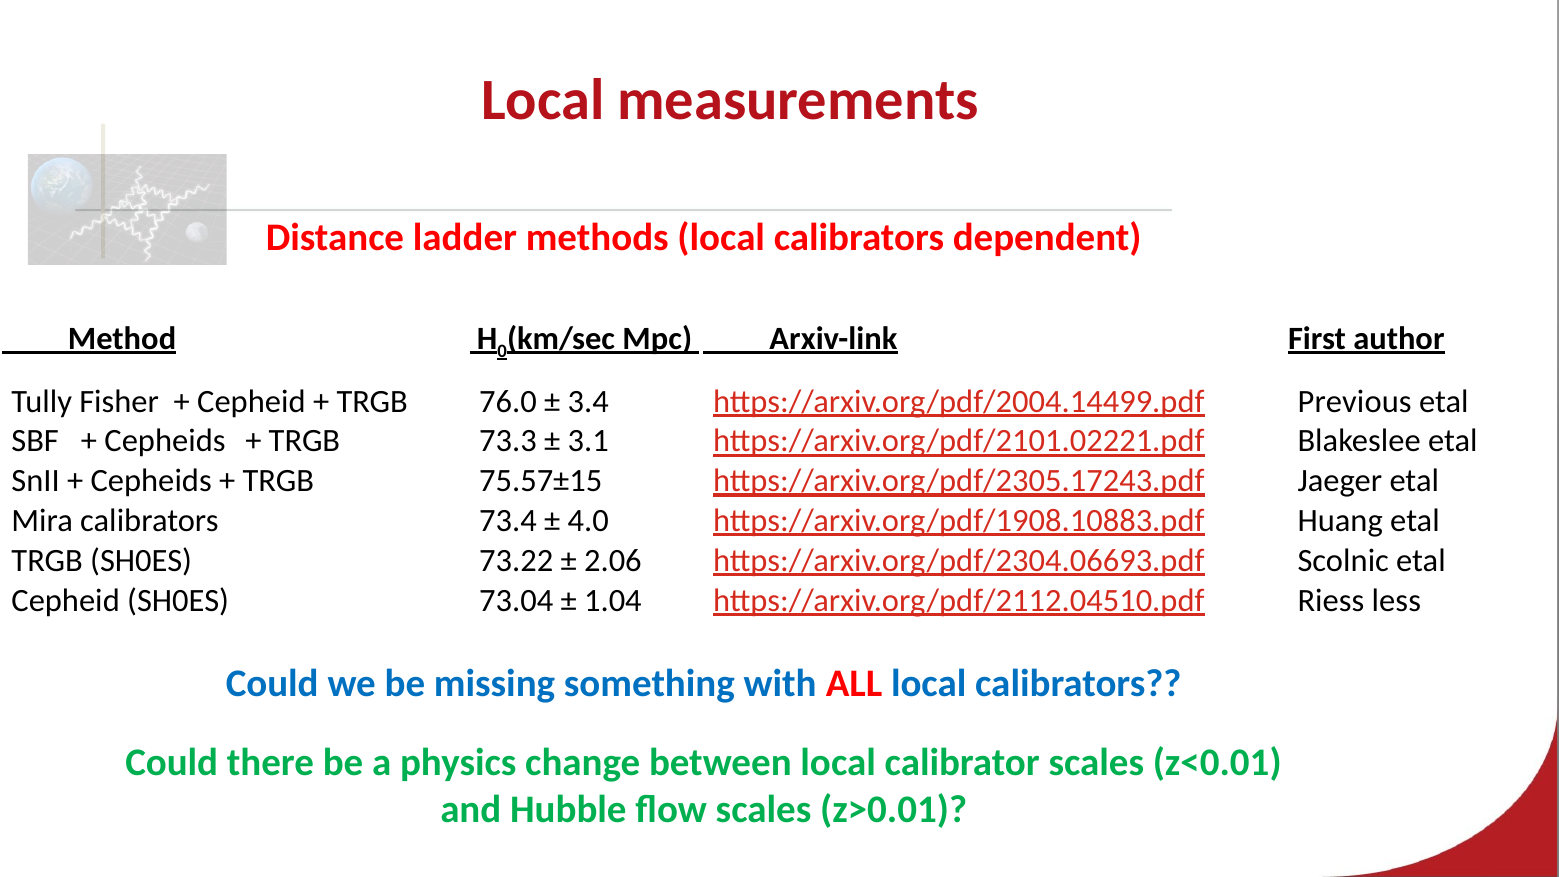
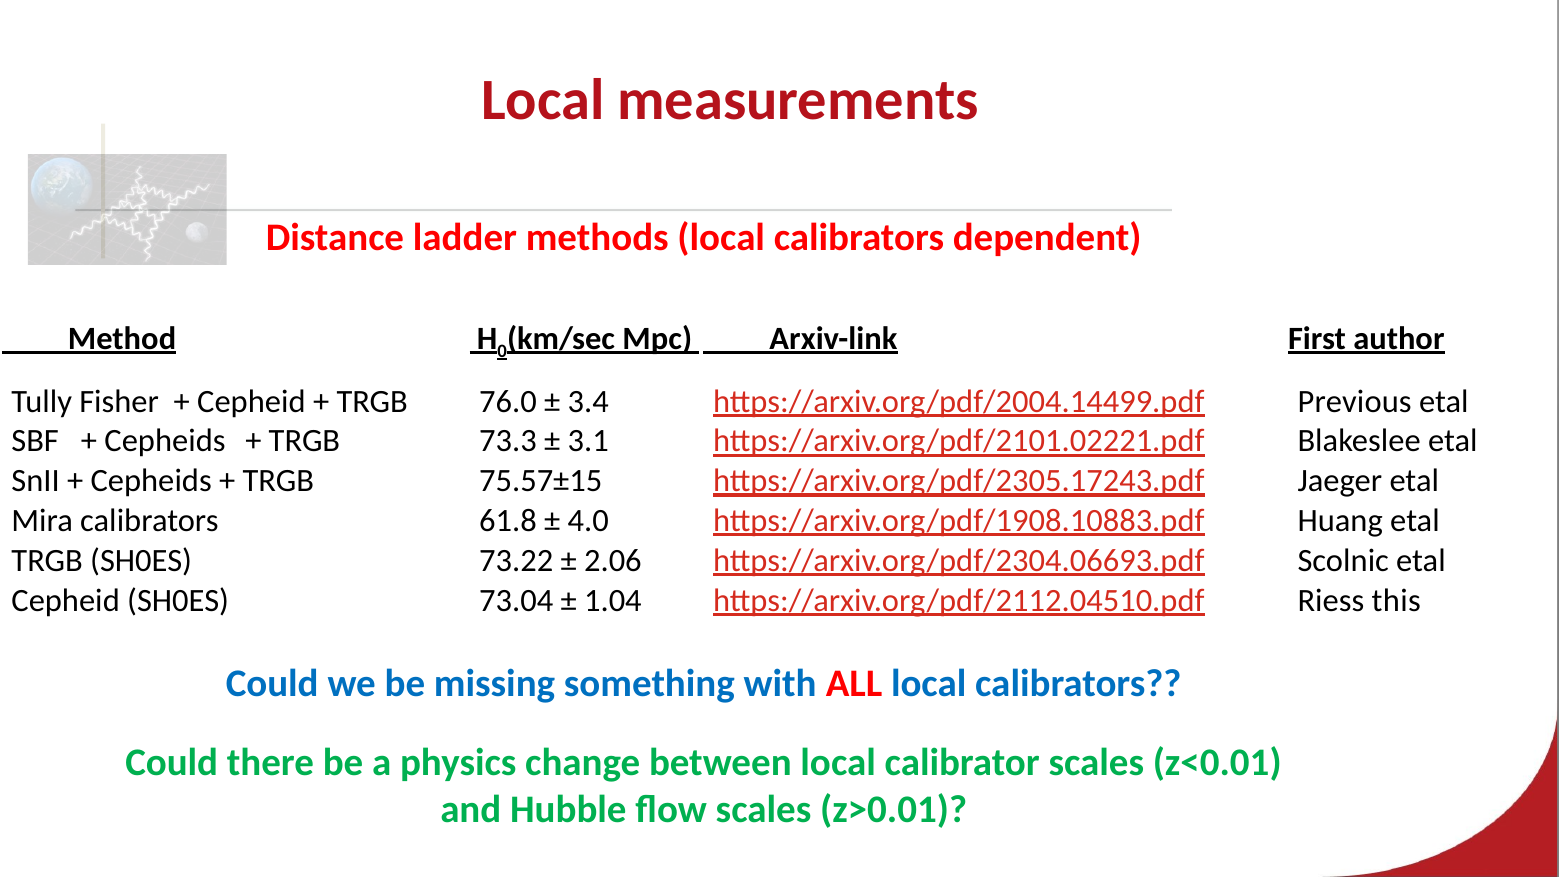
73.4: 73.4 -> 61.8
less: less -> this
